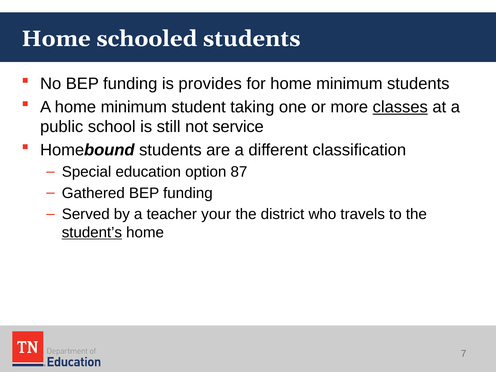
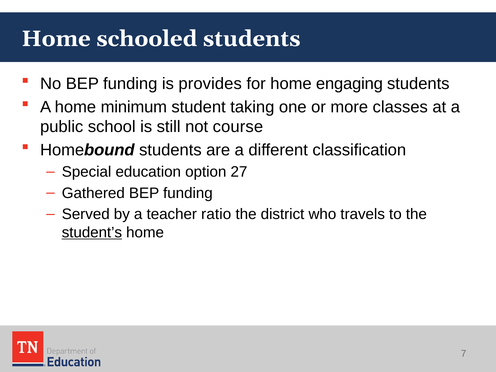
for home minimum: minimum -> engaging
classes underline: present -> none
service: service -> course
87: 87 -> 27
your: your -> ratio
